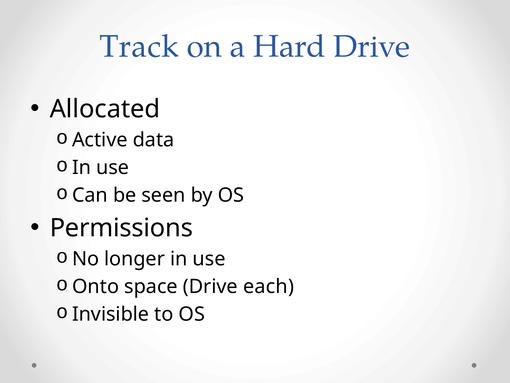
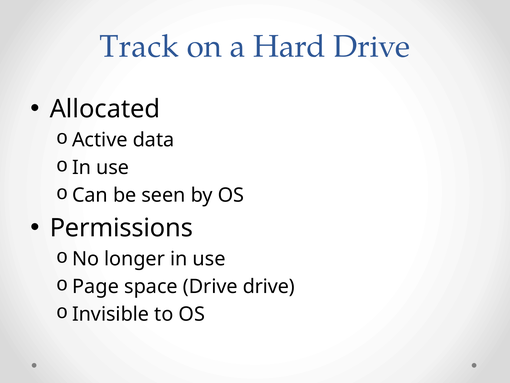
Onto: Onto -> Page
Drive each: each -> drive
